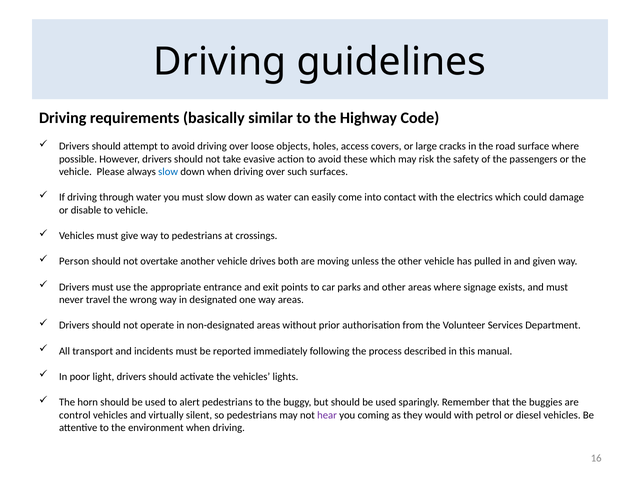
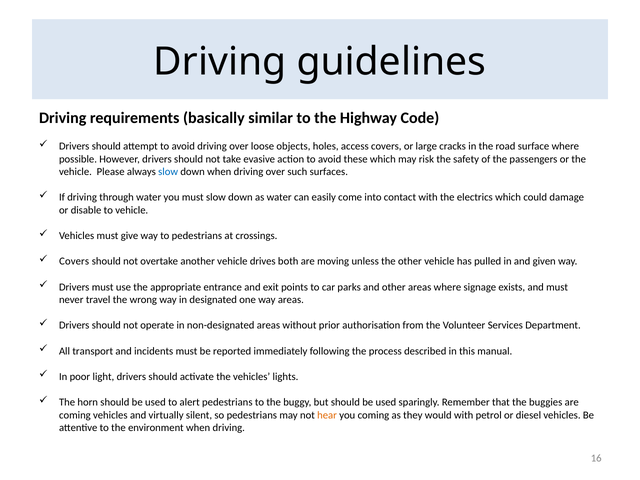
Person at (74, 261): Person -> Covers
control at (75, 415): control -> coming
hear colour: purple -> orange
